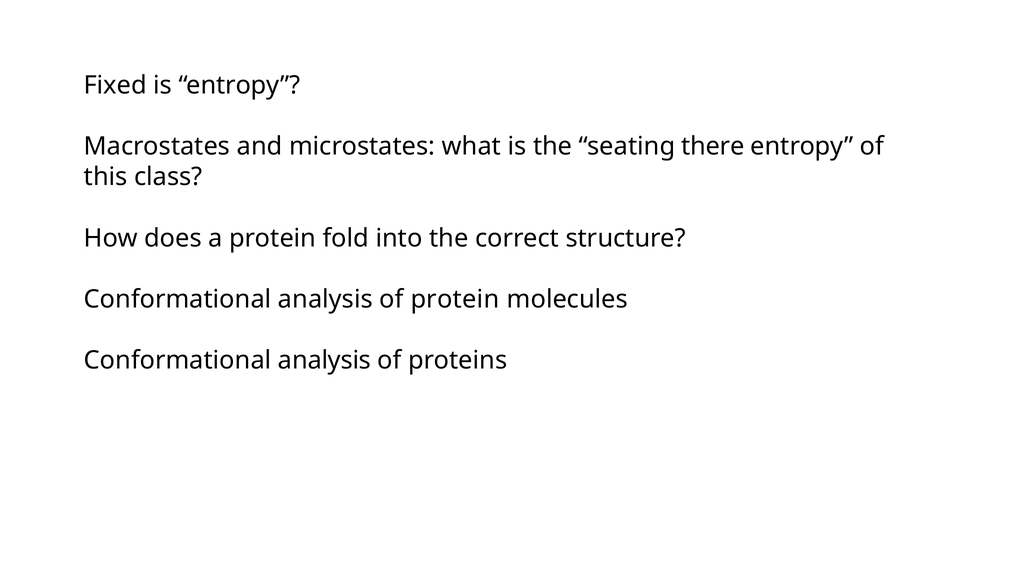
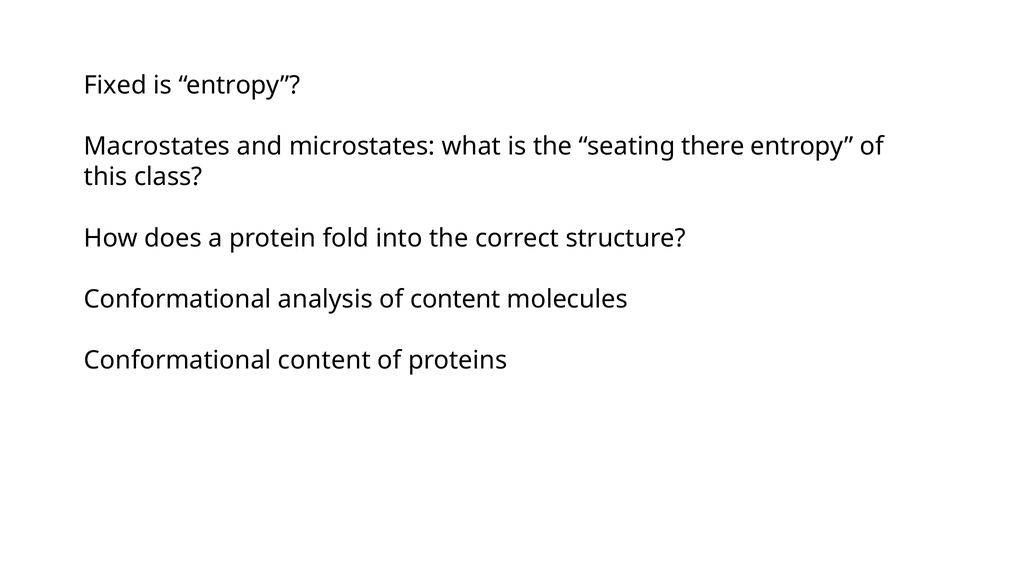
of protein: protein -> content
analysis at (325, 360): analysis -> content
